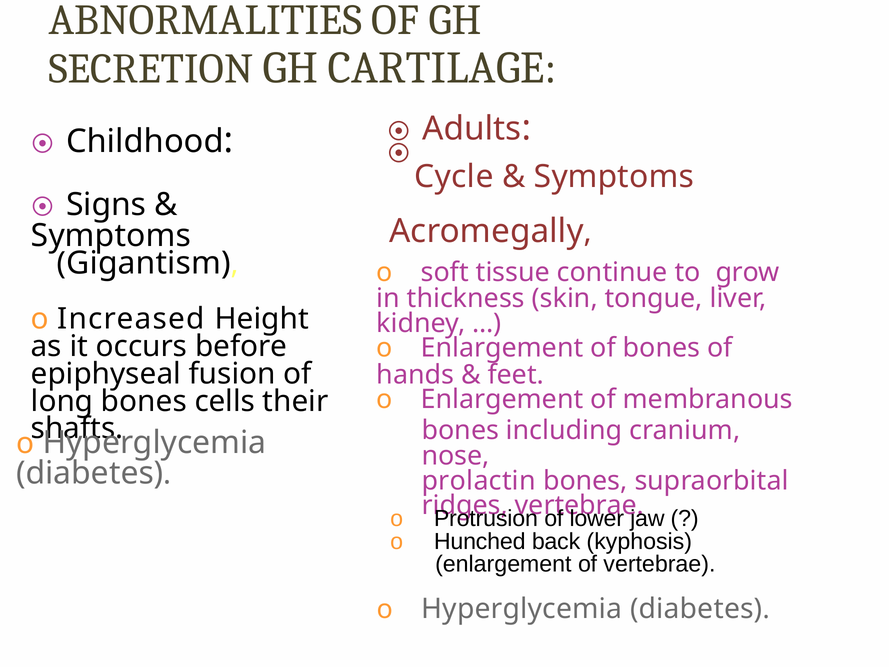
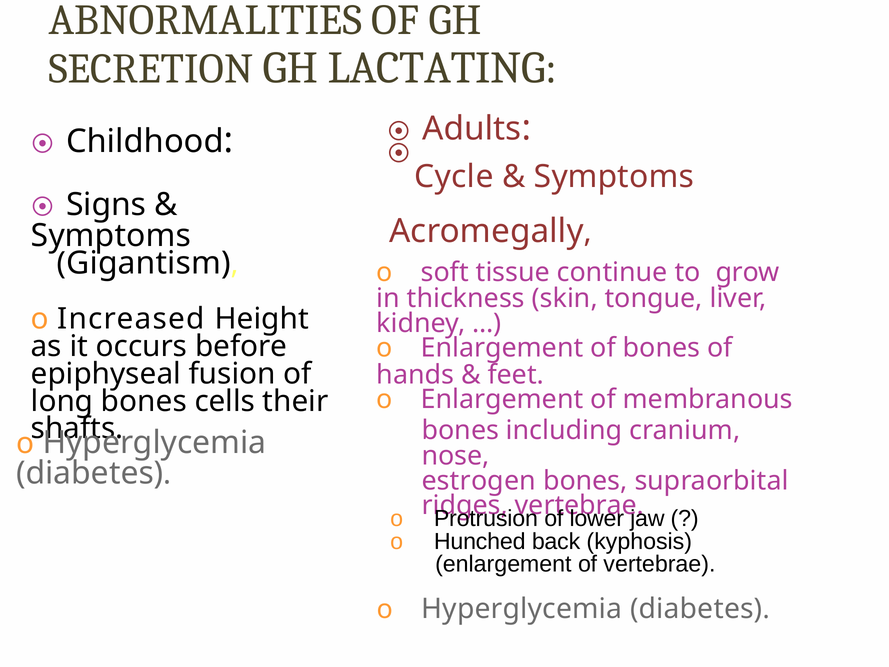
CARTILAGE: CARTILAGE -> LACTATING
prolactin: prolactin -> estrogen
